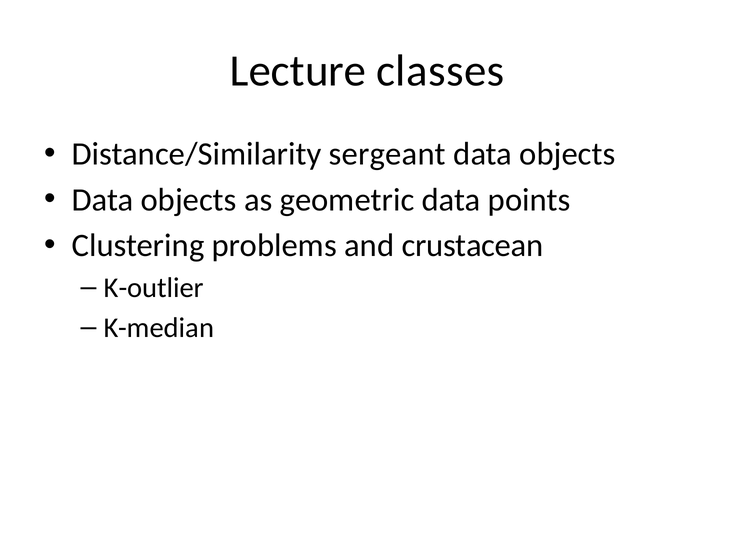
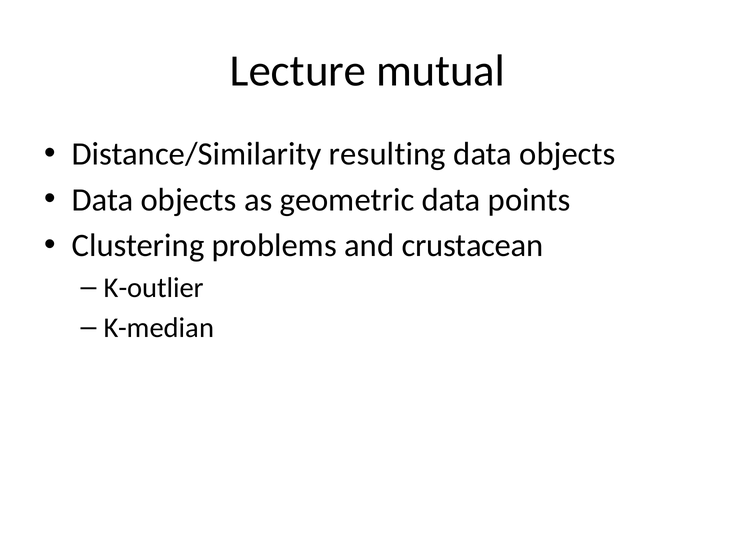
classes: classes -> mutual
sergeant: sergeant -> resulting
